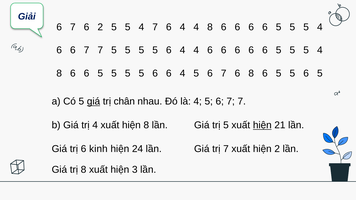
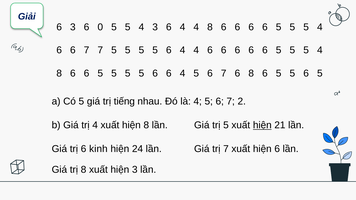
7 at (73, 27): 7 -> 3
6 2: 2 -> 0
4 7: 7 -> 3
giá at (93, 102) underline: present -> none
chân: chân -> tiếng
5 6 7 7: 7 -> 2
hiện 2: 2 -> 6
